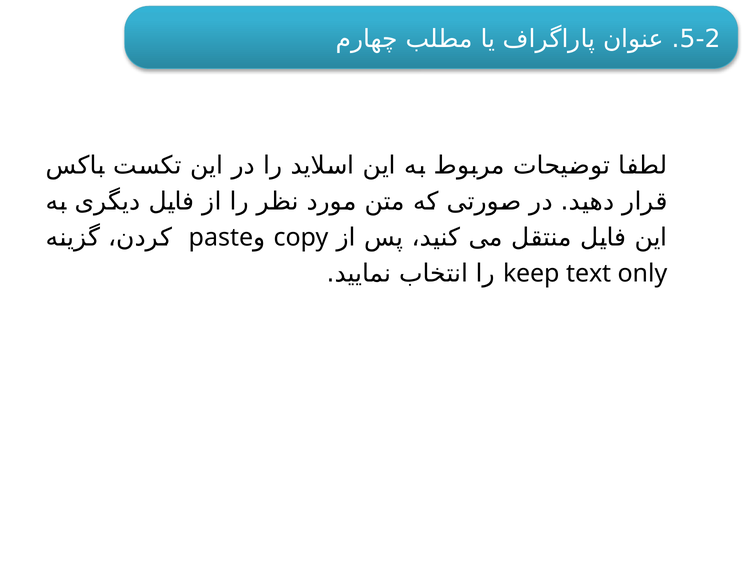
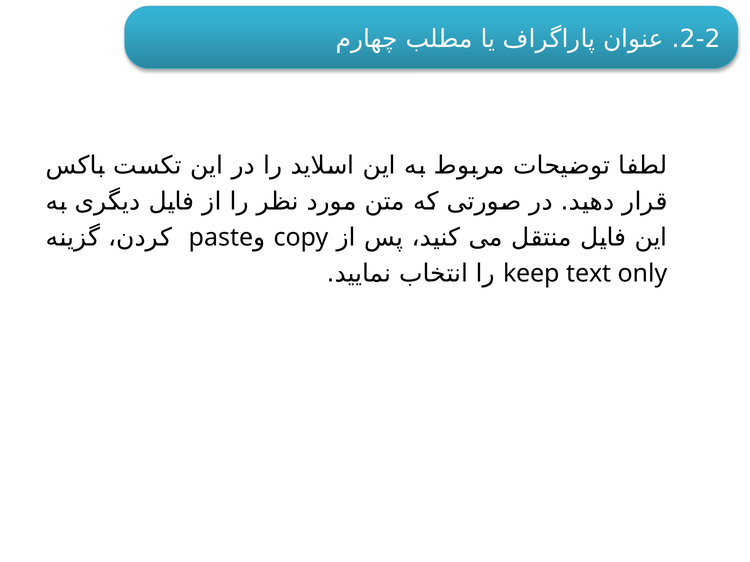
5-2: 5-2 -> 2-2
